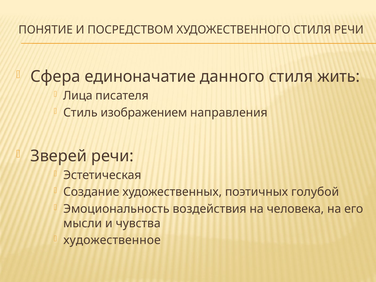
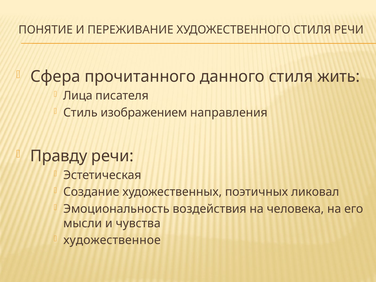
ПОСРЕДСТВОМ: ПОСРЕДСТВОМ -> ПЕРЕЖИВАНИЕ
единоначатие: единоначатие -> прочитанного
Зверей: Зверей -> Правду
голубой: голубой -> ликовал
